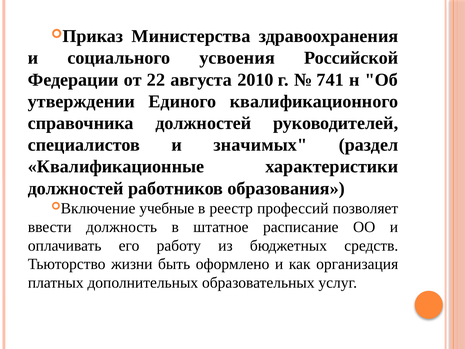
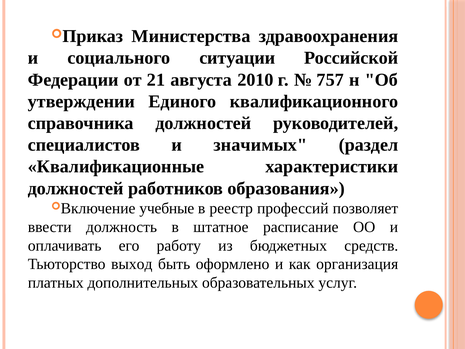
усвоения: усвоения -> ситуации
22: 22 -> 21
741: 741 -> 757
жизни: жизни -> выход
